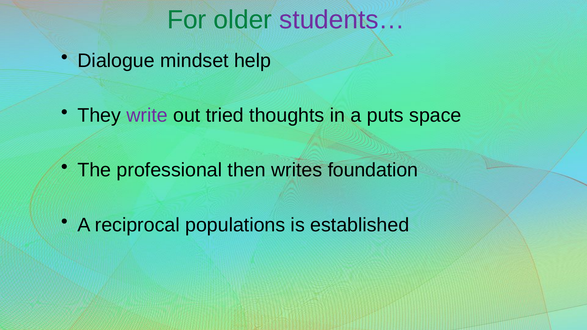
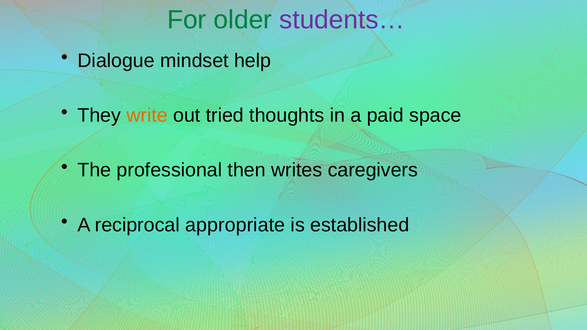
write colour: purple -> orange
puts: puts -> paid
foundation: foundation -> caregivers
populations: populations -> appropriate
